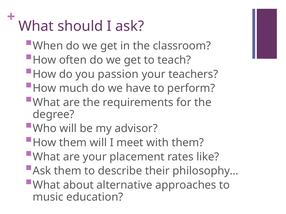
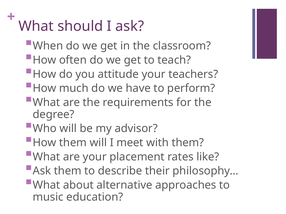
passion: passion -> attitude
